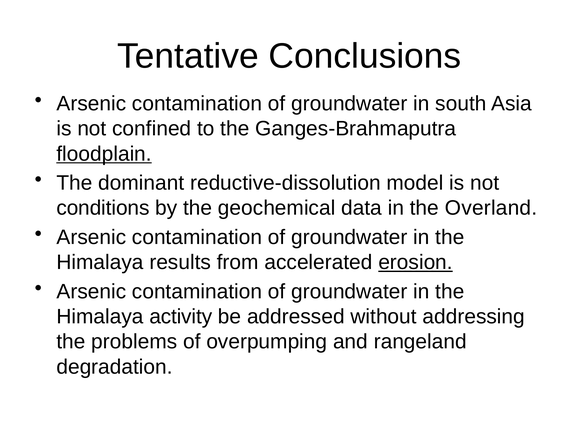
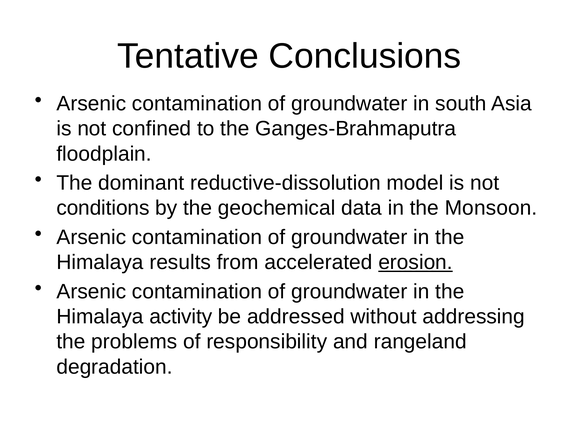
floodplain underline: present -> none
Overland: Overland -> Monsoon
overpumping: overpumping -> responsibility
